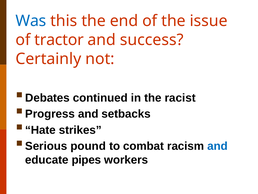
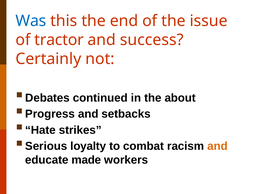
racist: racist -> about
pound: pound -> loyalty
and at (218, 146) colour: blue -> orange
pipes: pipes -> made
